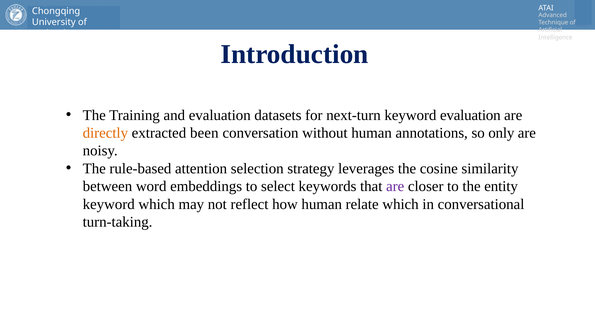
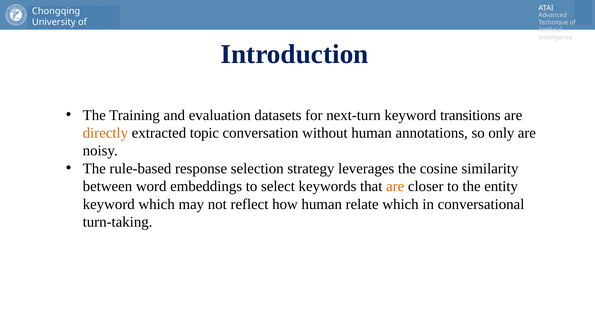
keyword evaluation: evaluation -> transitions
been: been -> topic
attention: attention -> response
are at (395, 187) colour: purple -> orange
